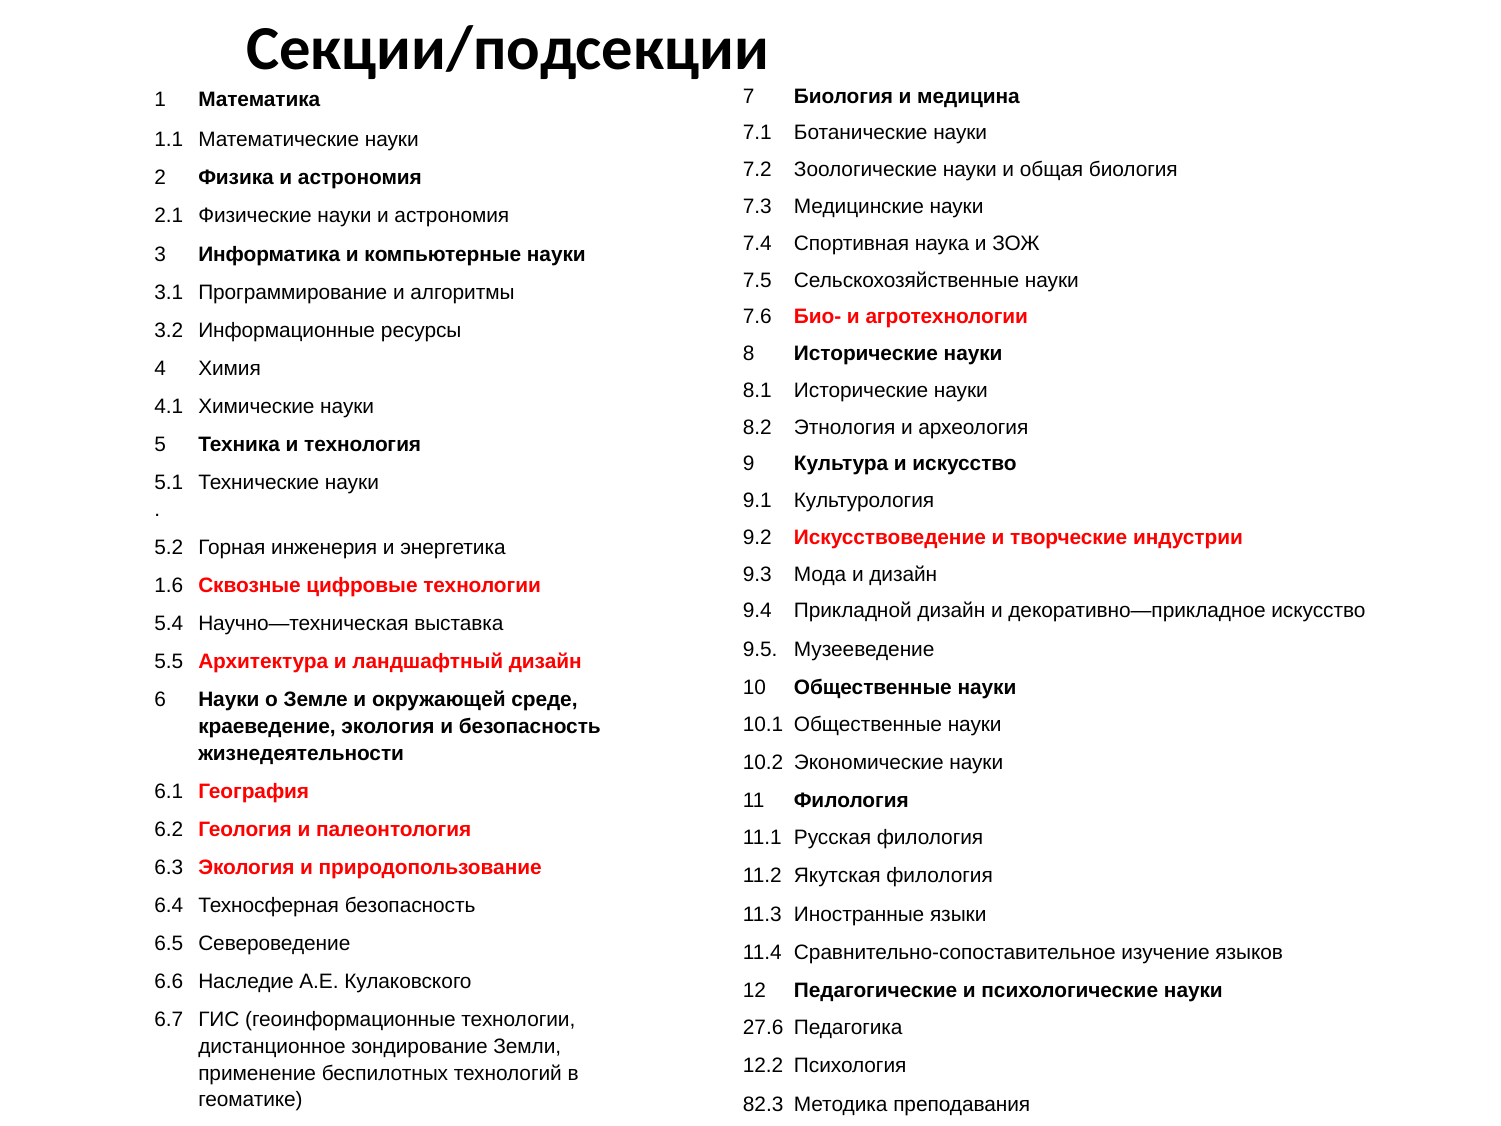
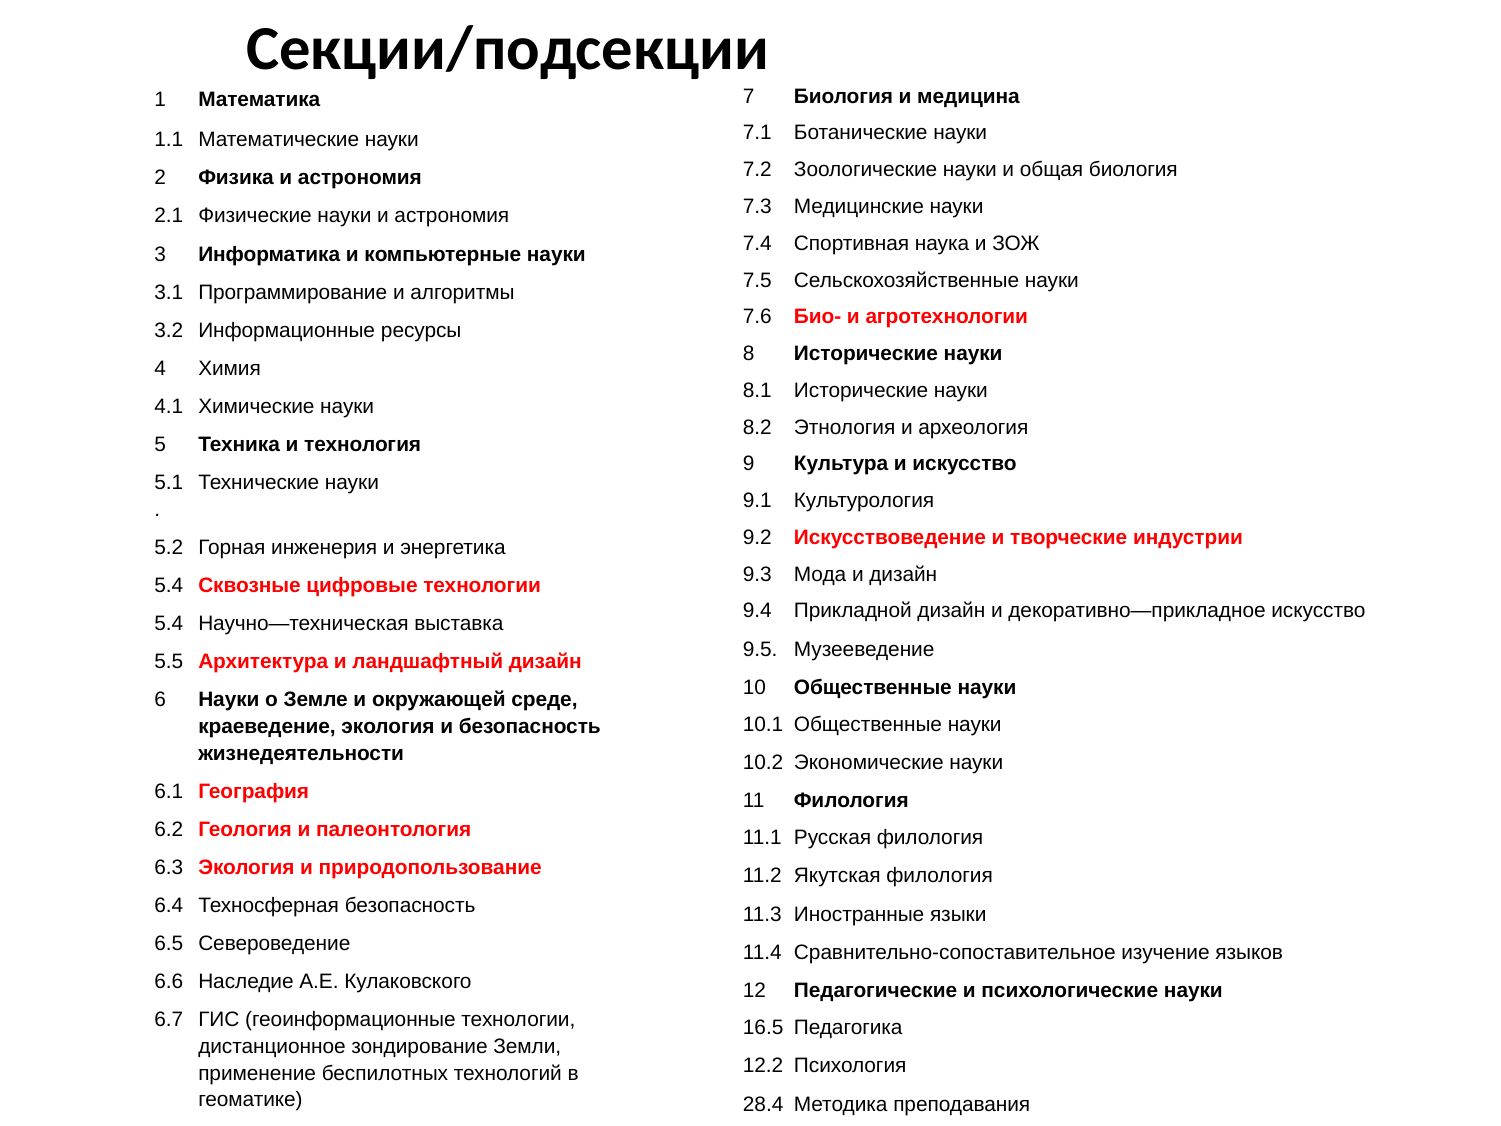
1.6 at (169, 585): 1.6 -> 5.4
27.6: 27.6 -> 16.5
82.3: 82.3 -> 28.4
